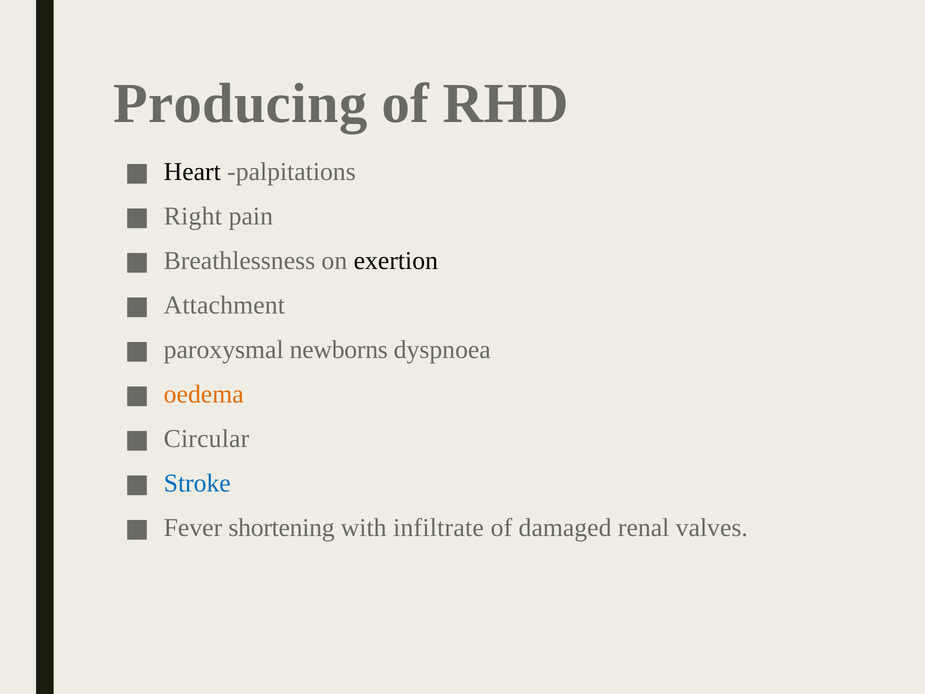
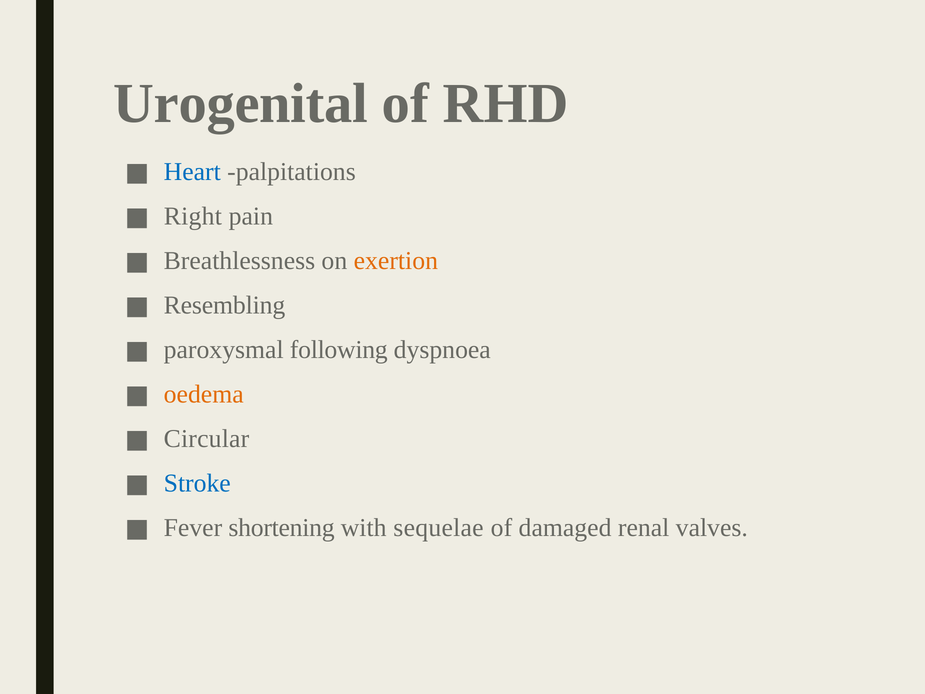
Producing: Producing -> Urogenital
Heart colour: black -> blue
exertion colour: black -> orange
Attachment: Attachment -> Resembling
newborns: newborns -> following
infiltrate: infiltrate -> sequelae
